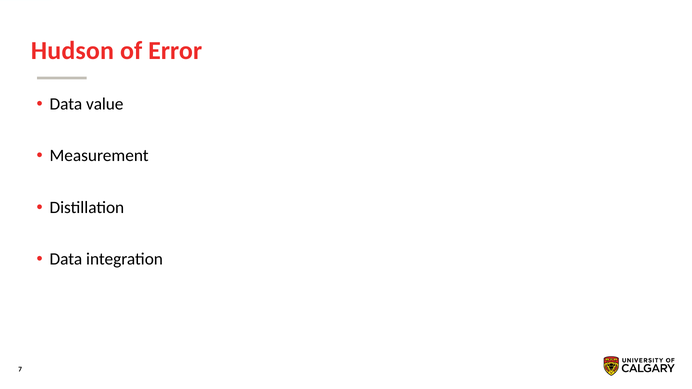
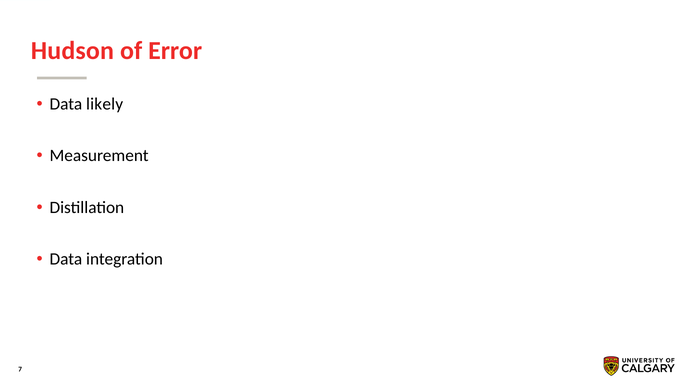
value: value -> likely
